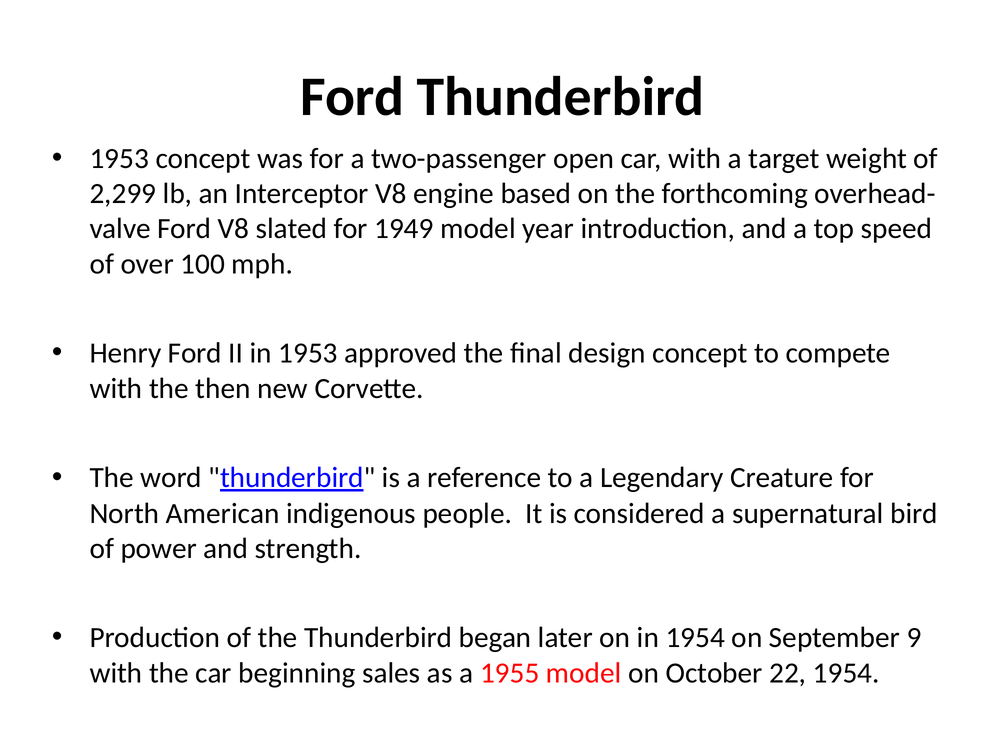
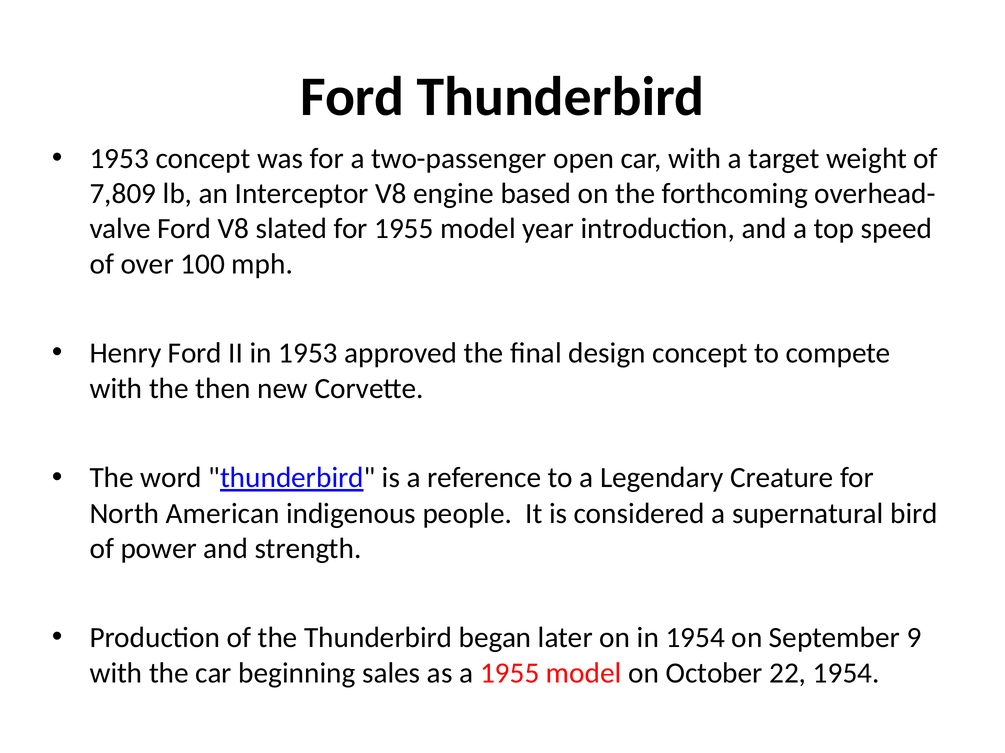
2,299: 2,299 -> 7,809
for 1949: 1949 -> 1955
